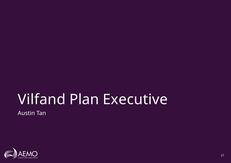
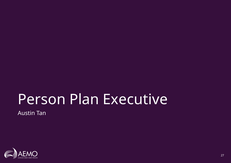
Vilfand: Vilfand -> Person
